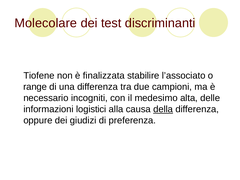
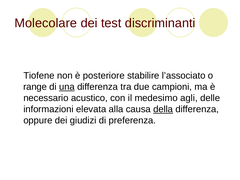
finalizzata: finalizzata -> posteriore
una underline: none -> present
incogniti: incogniti -> acustico
alta: alta -> agli
logistici: logistici -> elevata
